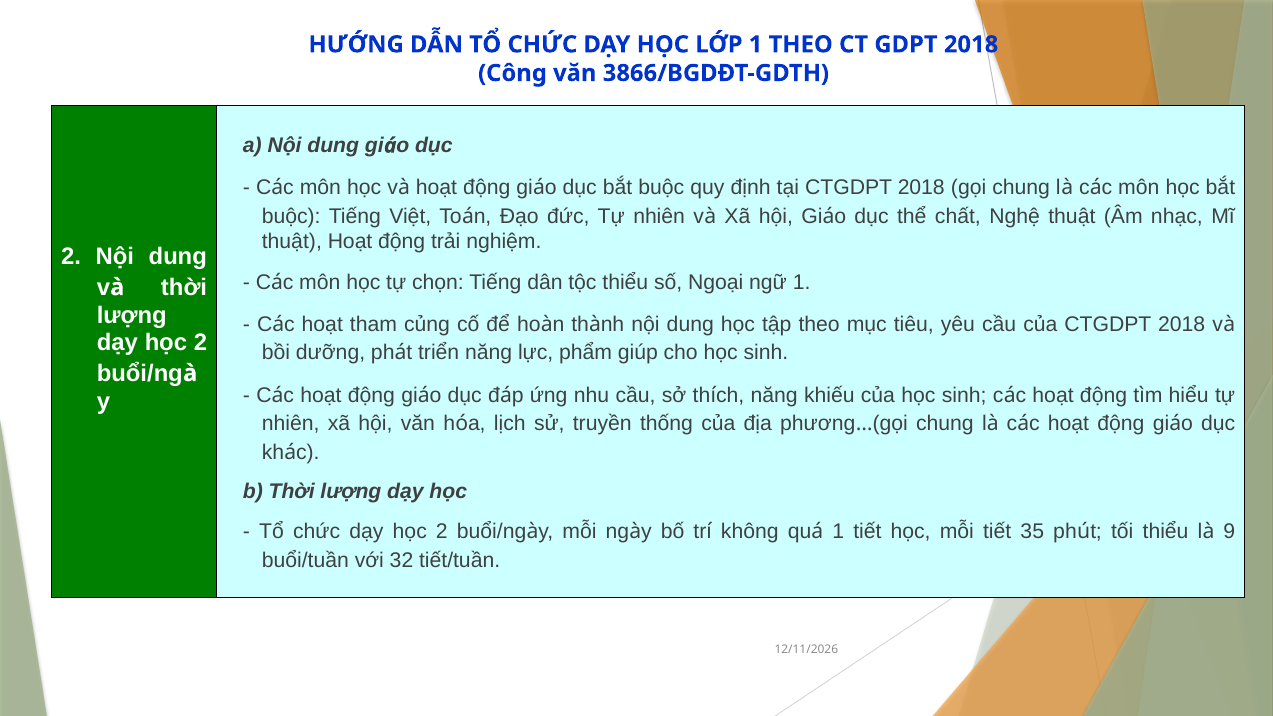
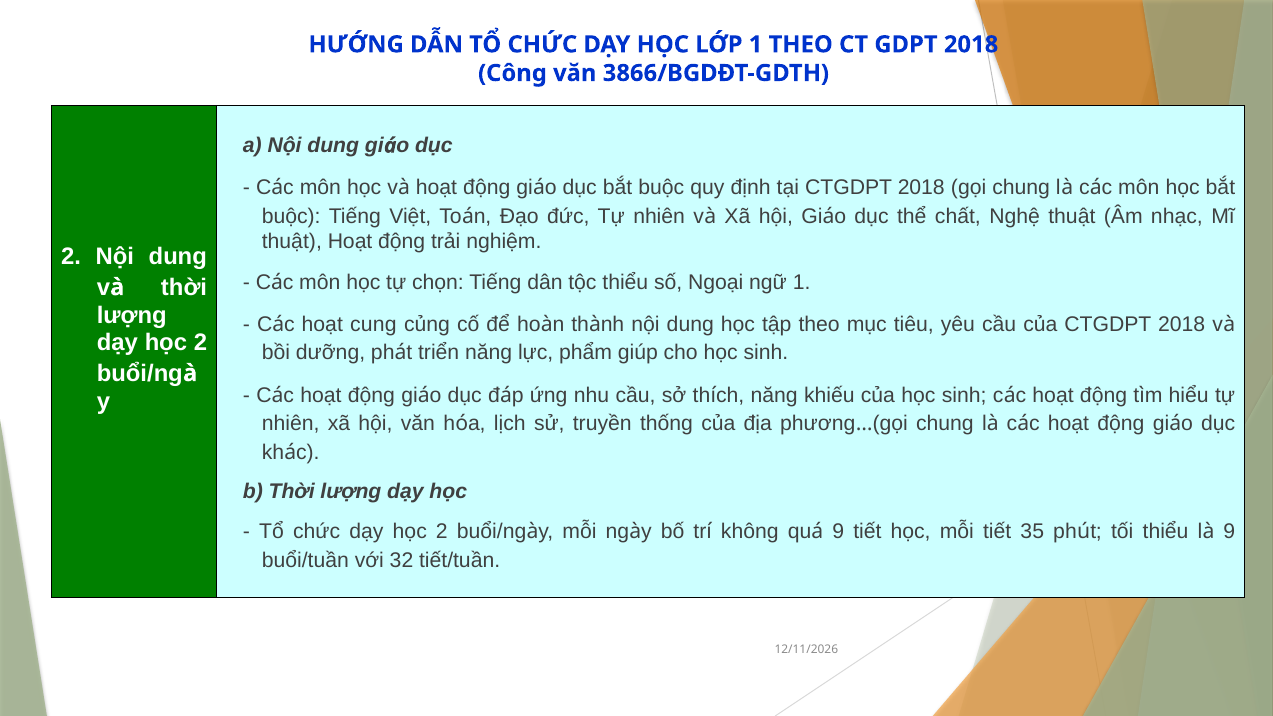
tham: tham -> cung
1 at (838, 532): 1 -> 9
